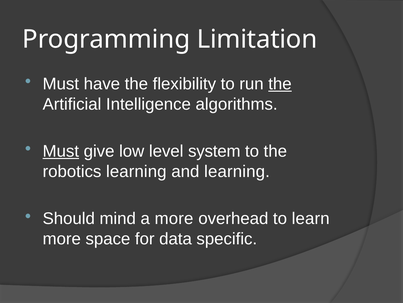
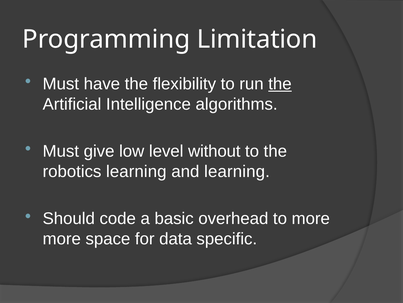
Must at (61, 151) underline: present -> none
system: system -> without
mind: mind -> code
a more: more -> basic
to learn: learn -> more
